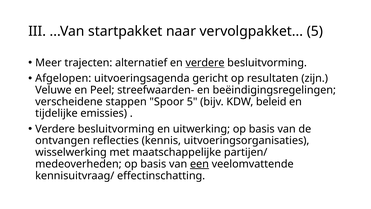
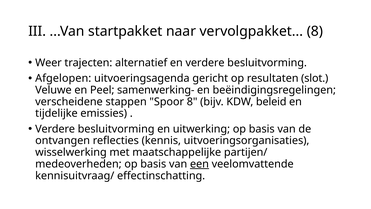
vervolgpakket 5: 5 -> 8
Meer: Meer -> Weer
verdere at (205, 63) underline: present -> none
zijn: zijn -> slot
streefwaarden-: streefwaarden- -> samenwerking-
Spoor 5: 5 -> 8
